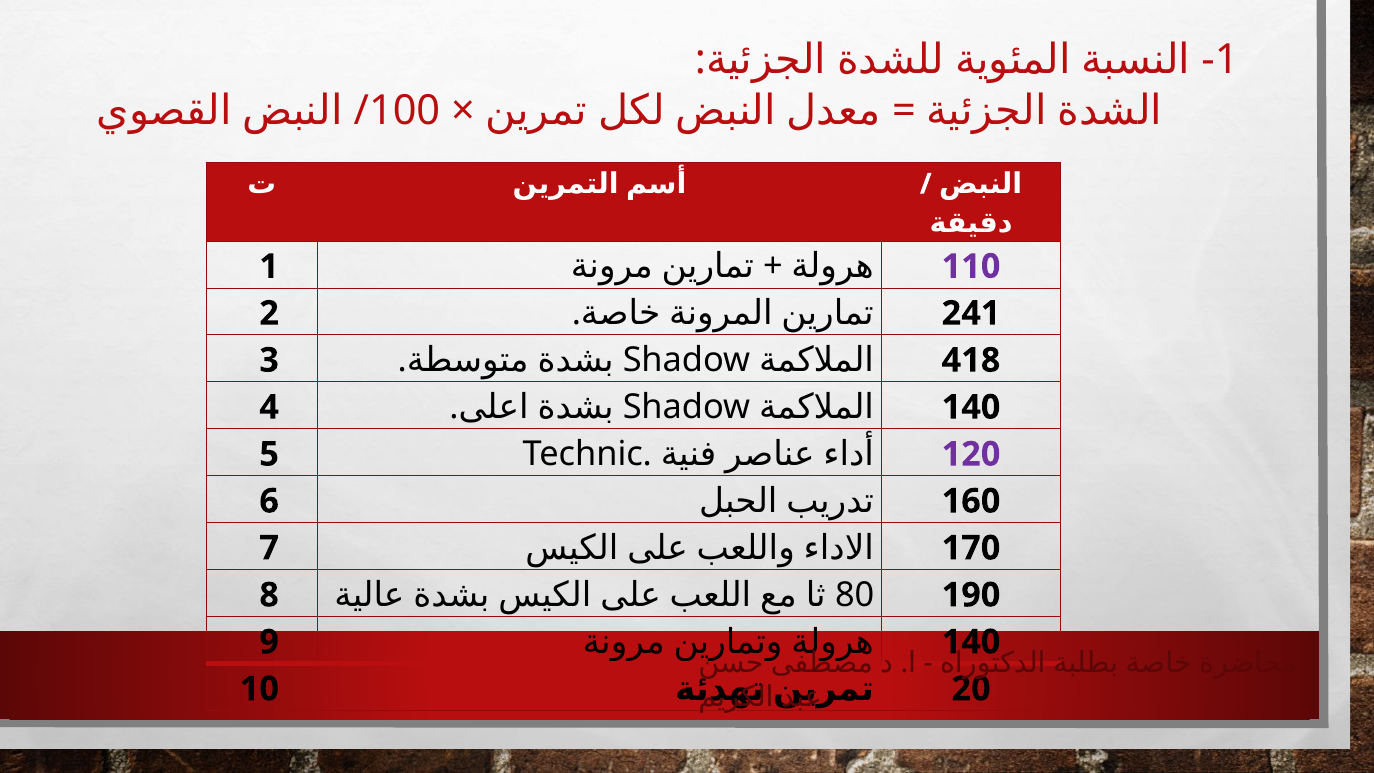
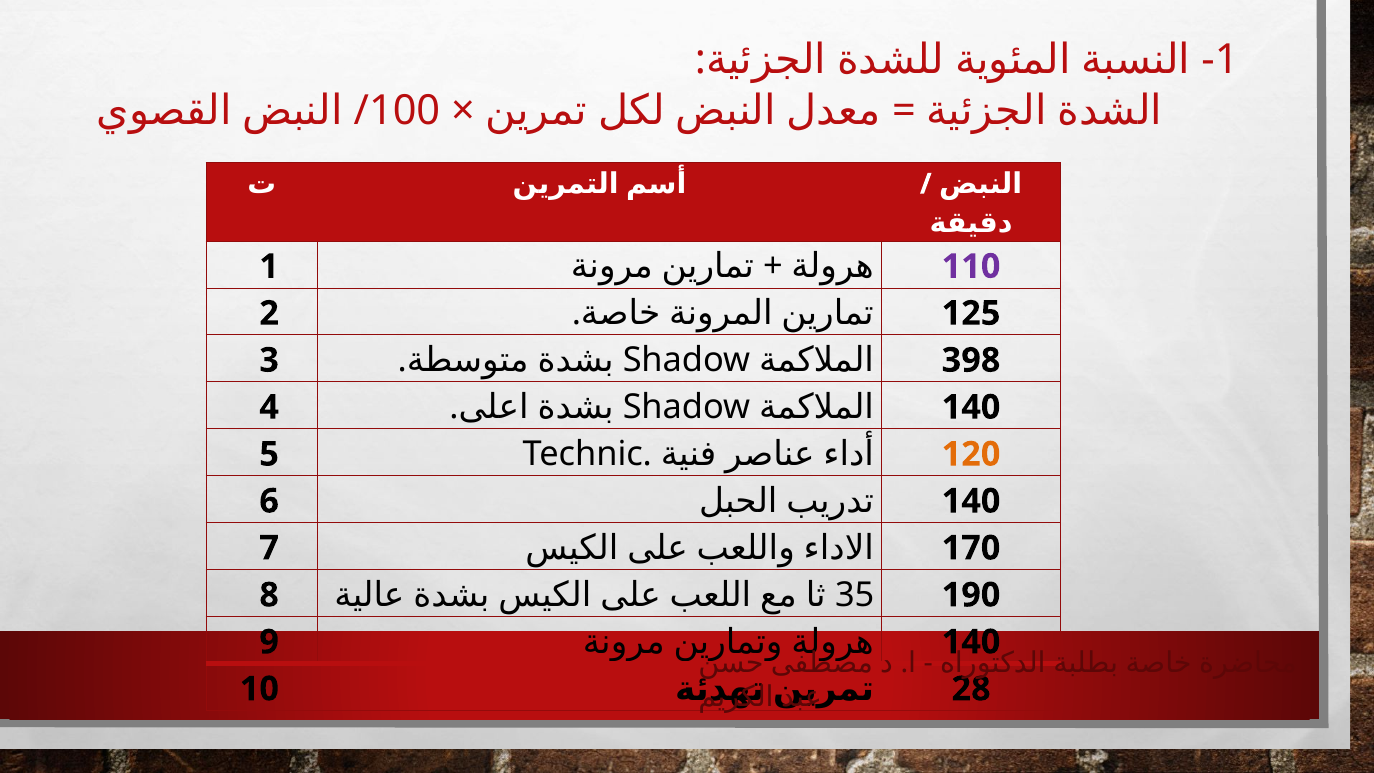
241: 241 -> 125
418: 418 -> 398
120 colour: purple -> orange
160 at (971, 501): 160 -> 140
80: 80 -> 35
20: 20 -> 28
